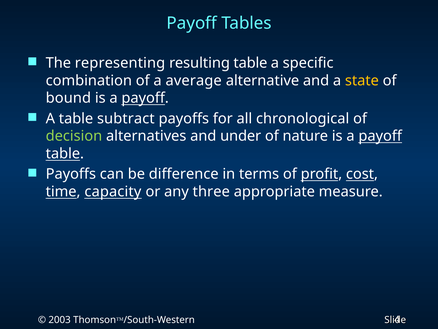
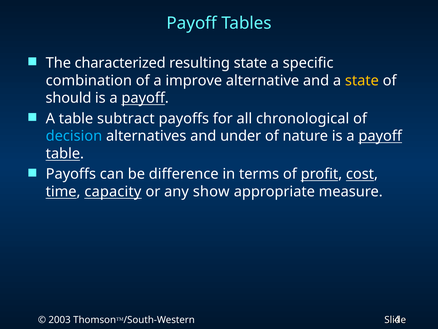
representing: representing -> characterized
resulting table: table -> state
average: average -> improve
bound: bound -> should
decision colour: light green -> light blue
three: three -> show
